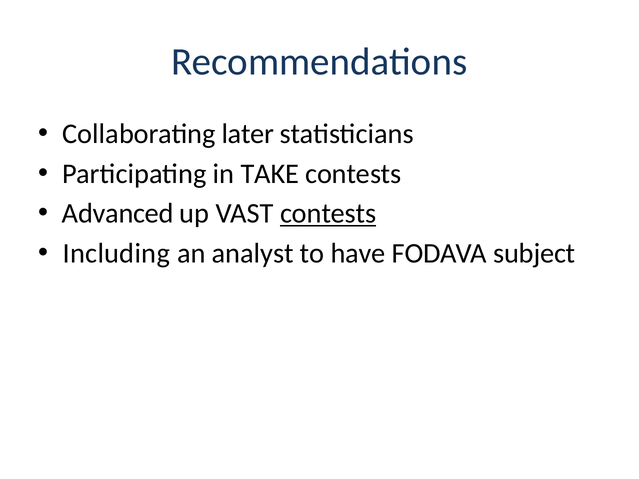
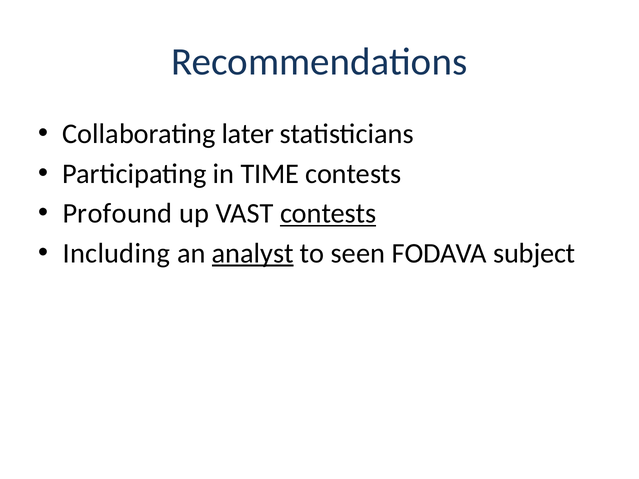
TAKE: TAKE -> TIME
Advanced: Advanced -> Profound
analyst underline: none -> present
have: have -> seen
